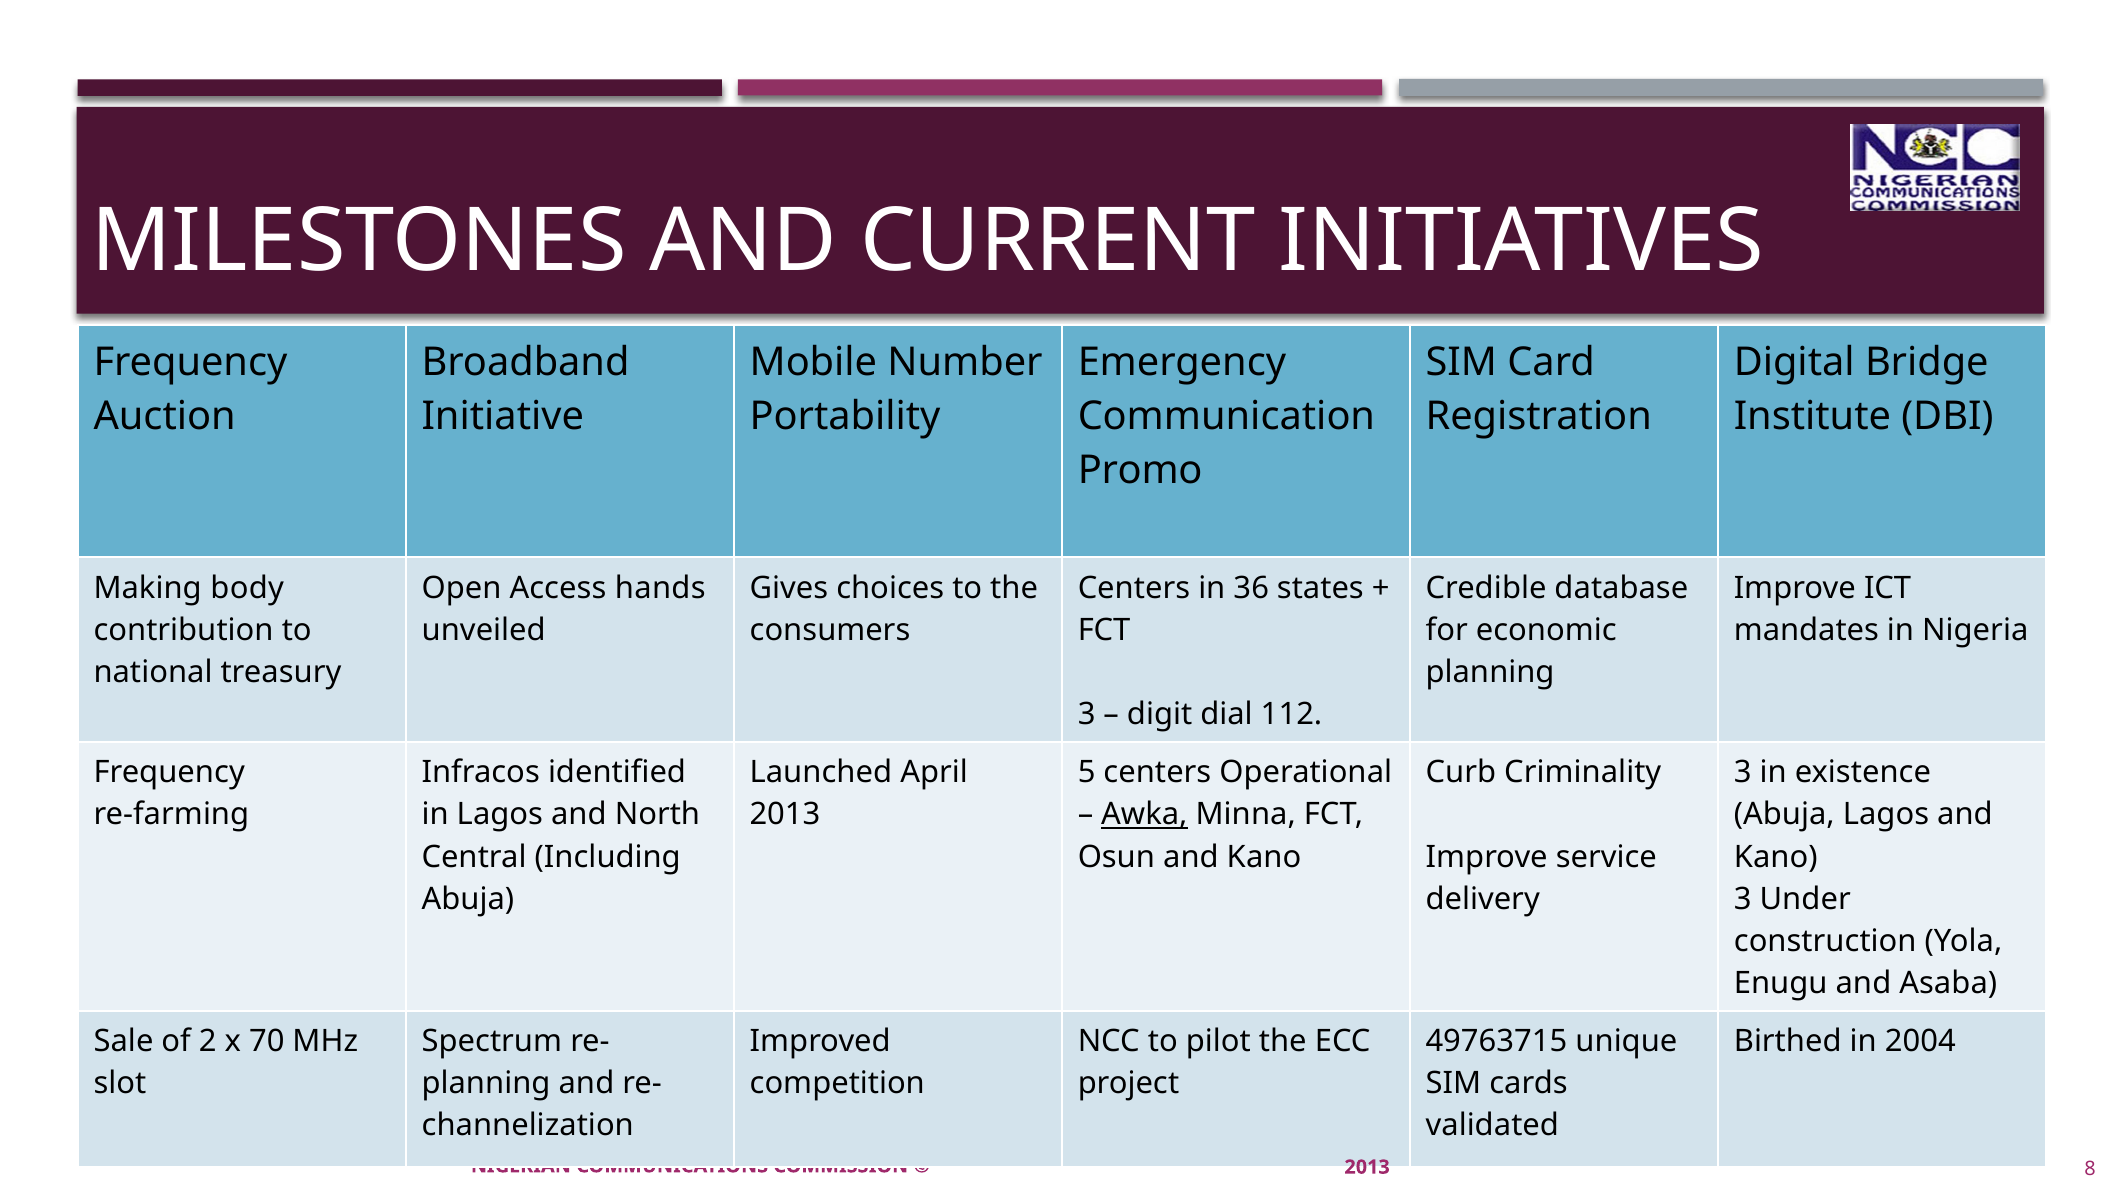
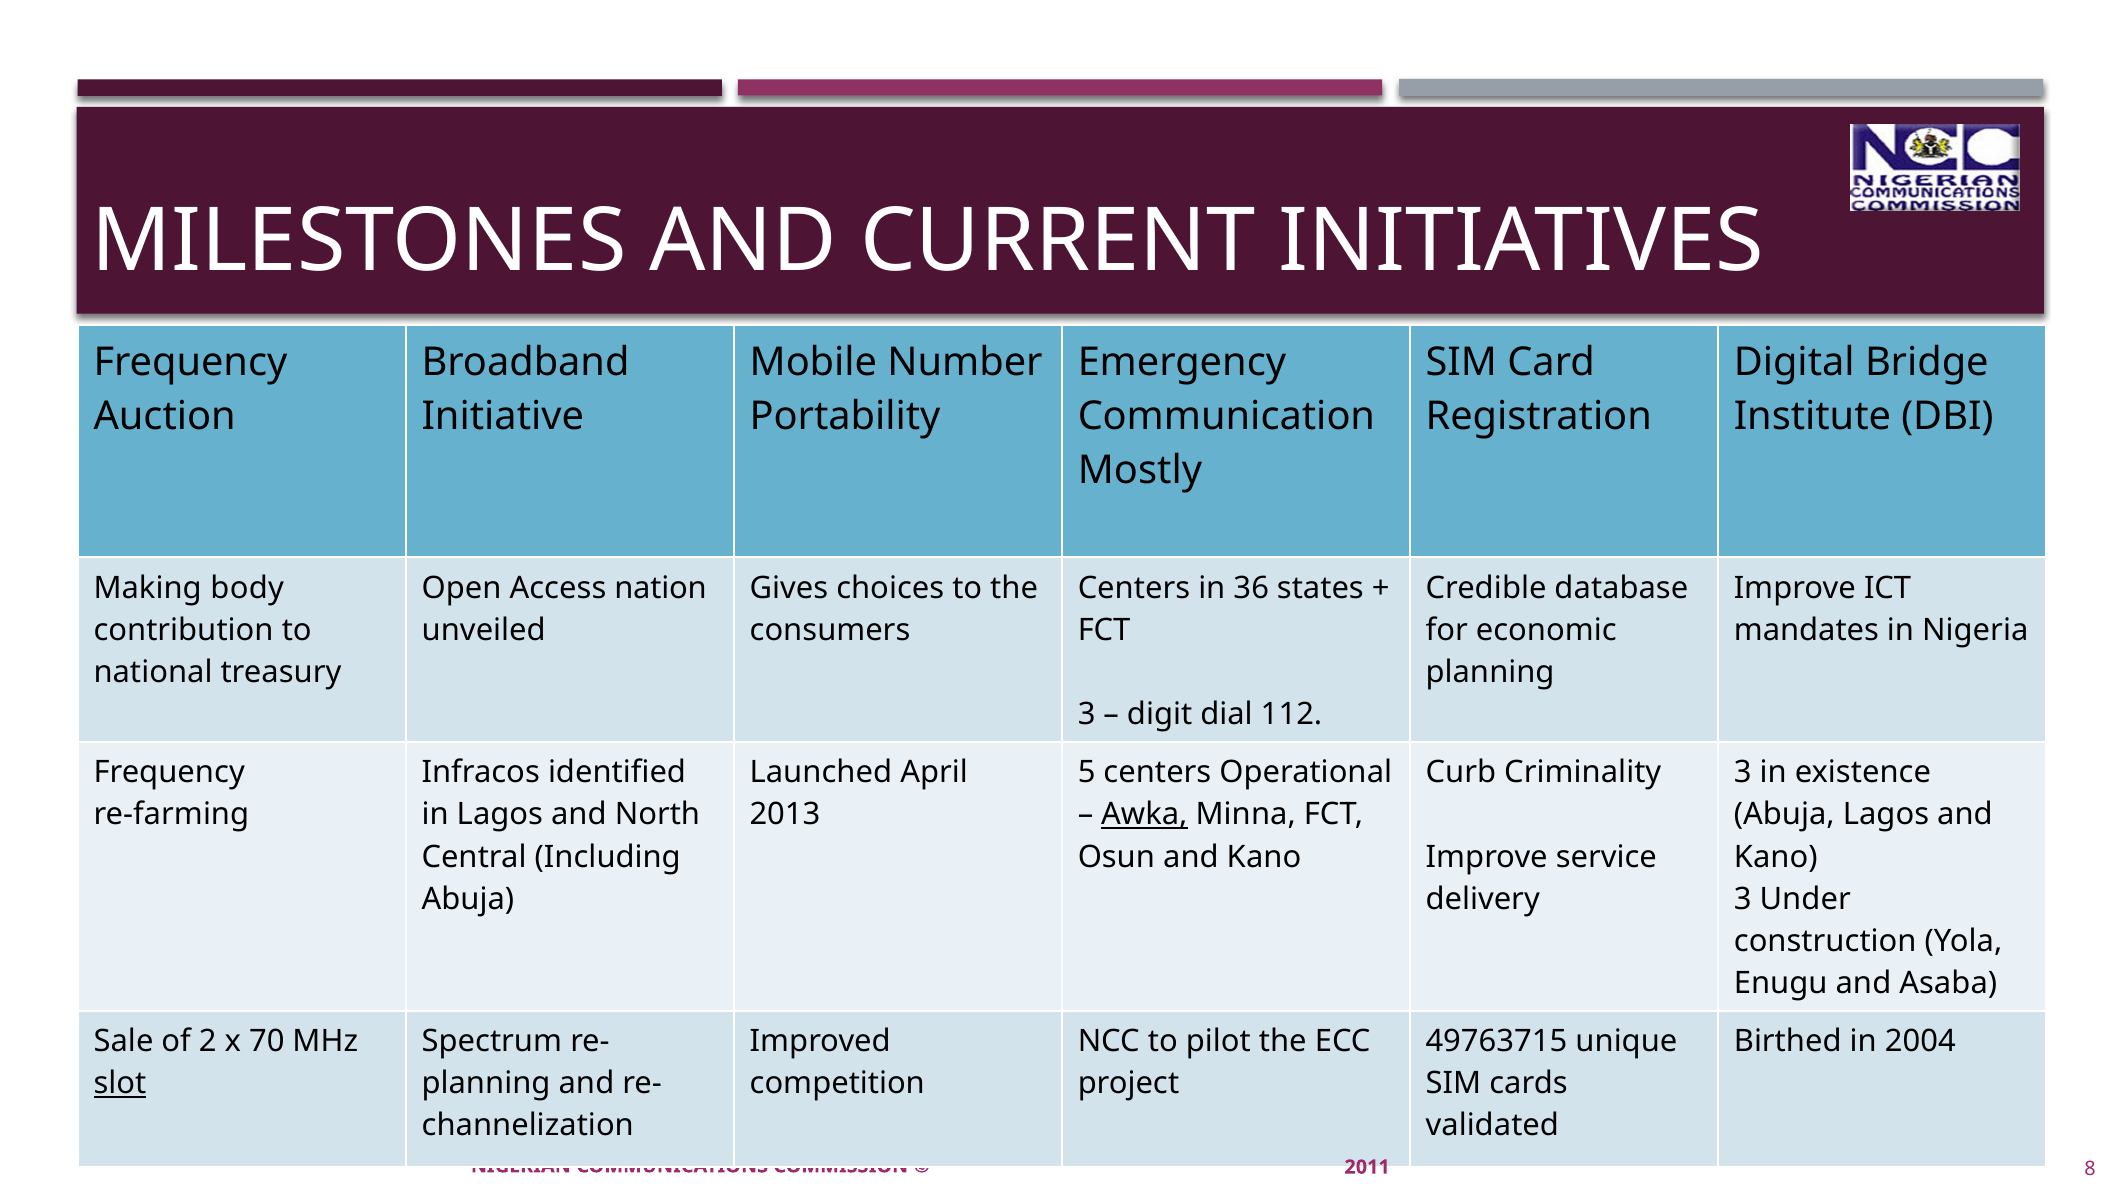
Promo: Promo -> Mostly
hands: hands -> nation
slot underline: none -> present
2013 at (1367, 1167): 2013 -> 2011
